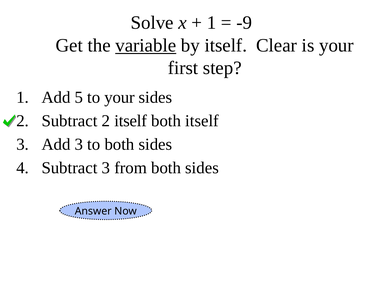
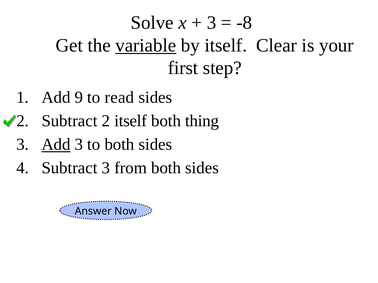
1 at (212, 23): 1 -> 3
-9: -9 -> -8
5: 5 -> 9
to your: your -> read
both itself: itself -> thing
Add at (56, 145) underline: none -> present
